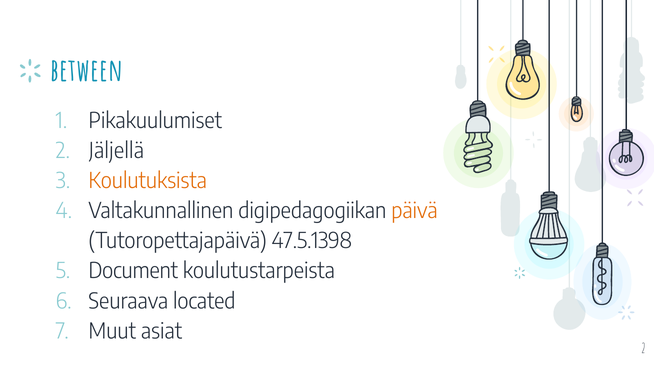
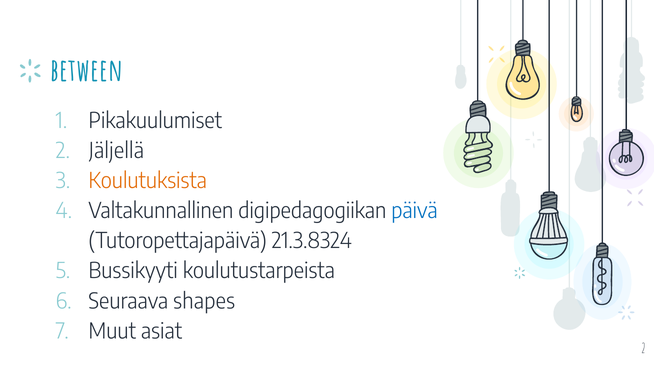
päivä colour: orange -> blue
47.5.1398: 47.5.1398 -> 21.3.8324
Document: Document -> Bussikyyti
located: located -> shapes
